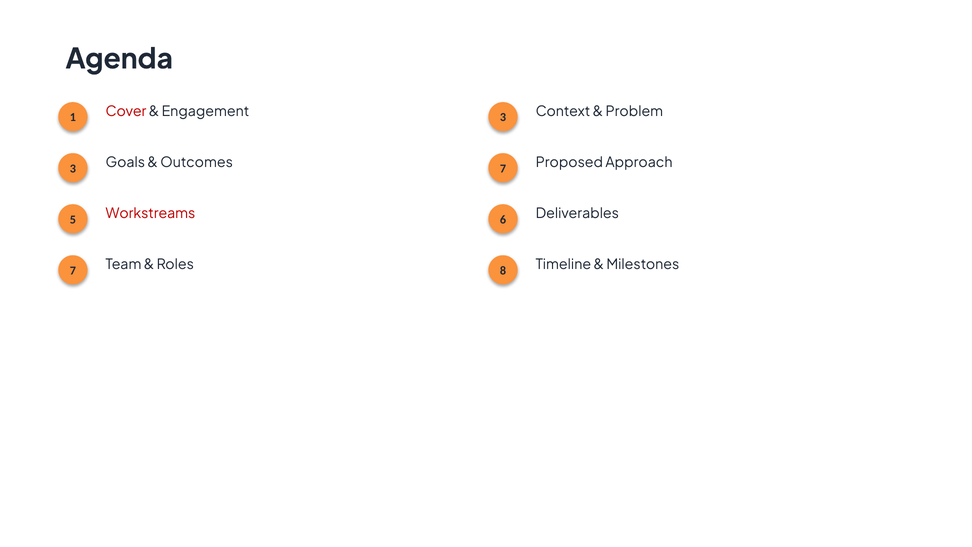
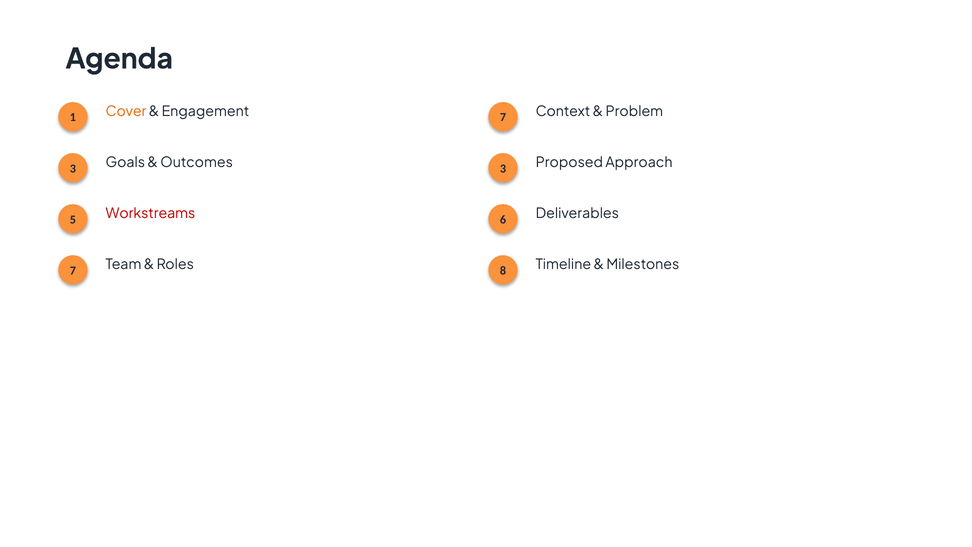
Cover colour: red -> orange
Engagement 3: 3 -> 7
Outcomes 7: 7 -> 3
